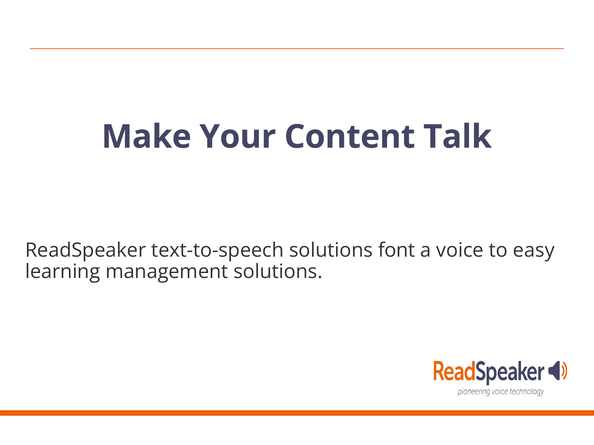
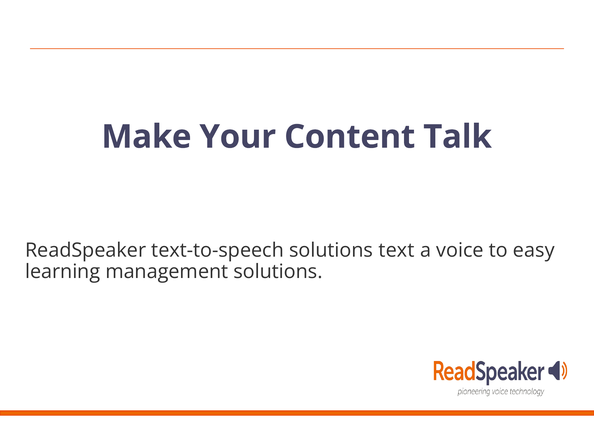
font: font -> text
